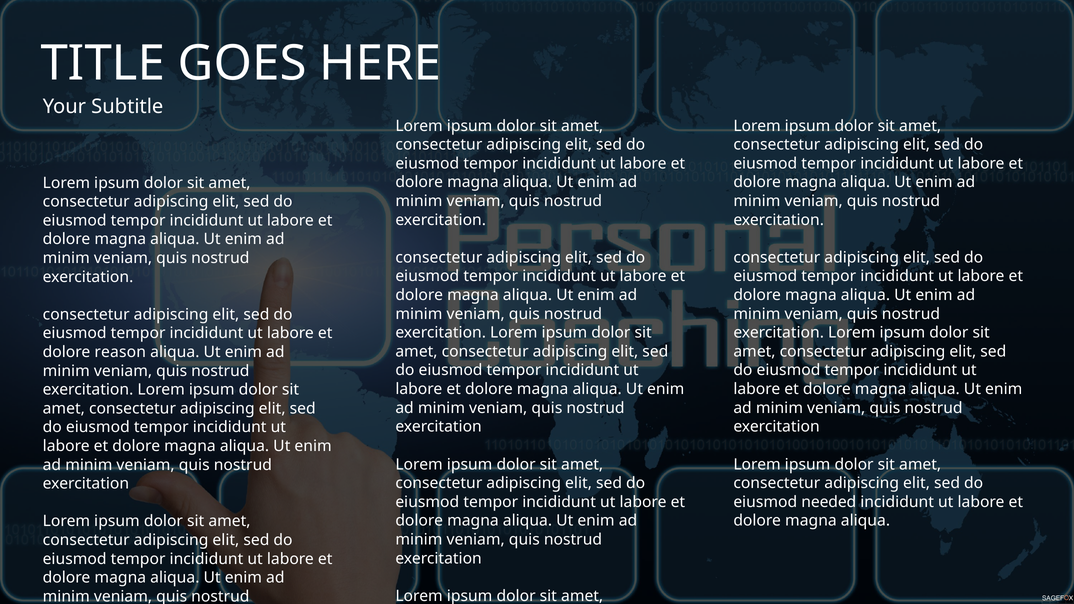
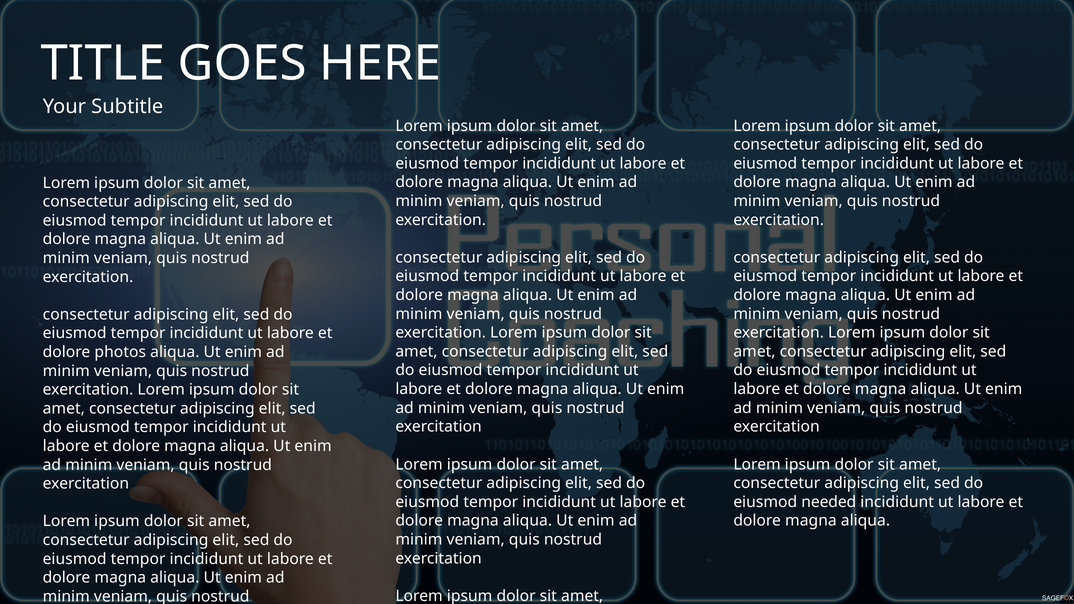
reason: reason -> photos
